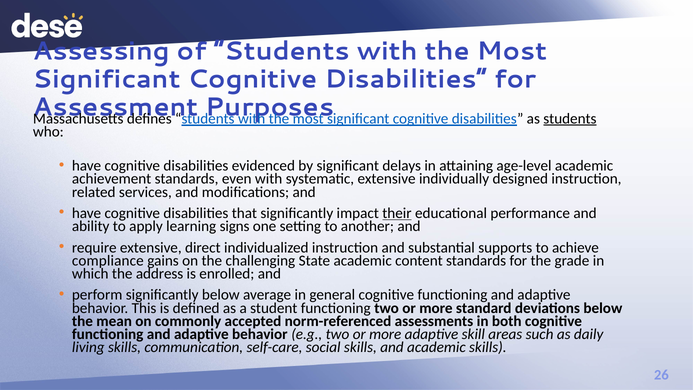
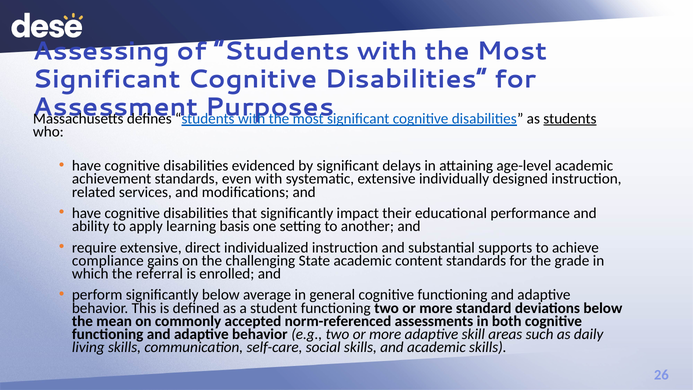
their underline: present -> none
signs: signs -> basis
address: address -> referral
